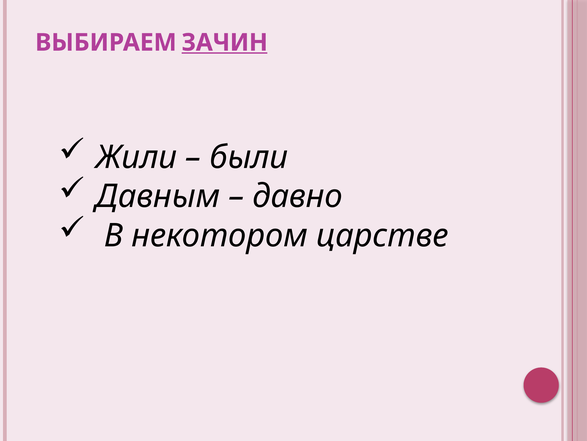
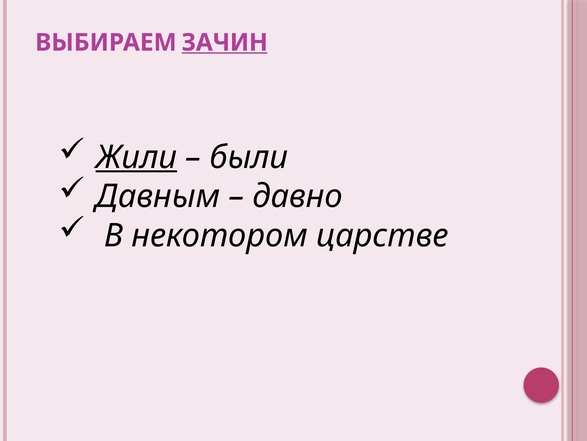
Жили underline: none -> present
